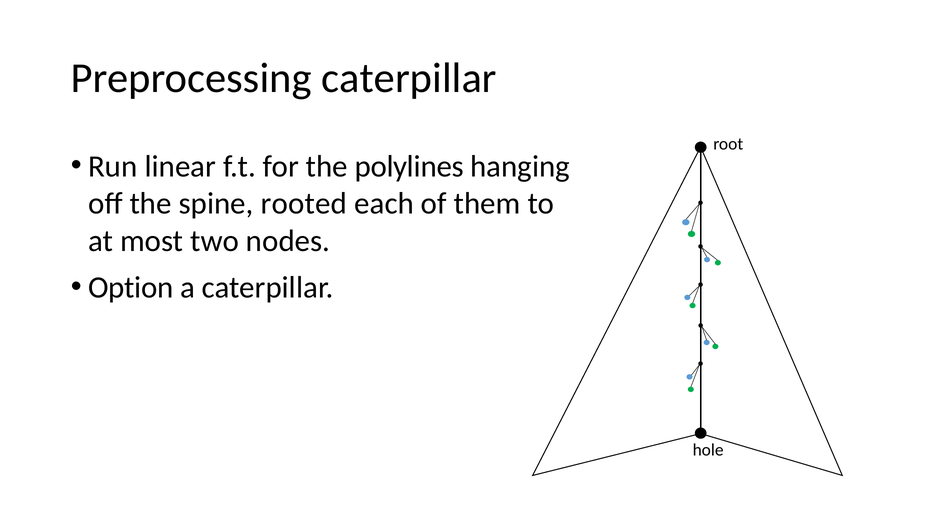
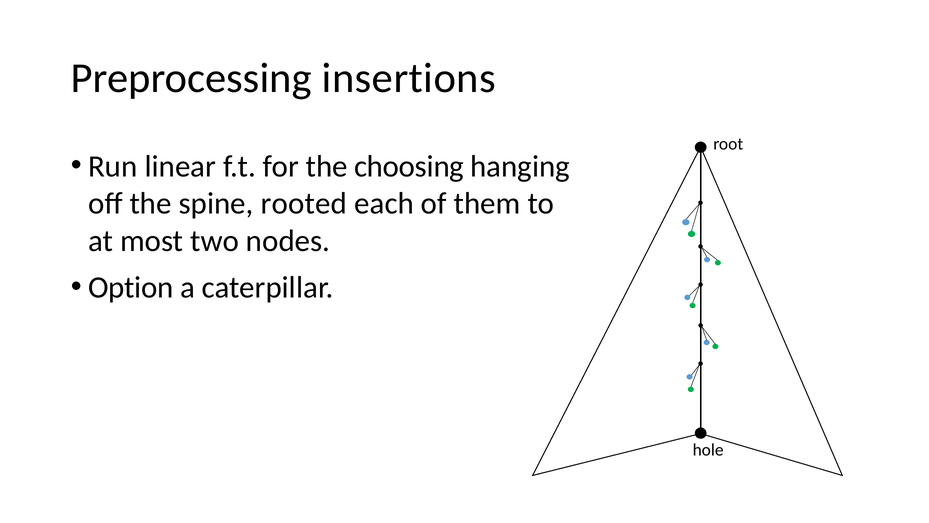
Preprocessing caterpillar: caterpillar -> insertions
polylines: polylines -> choosing
